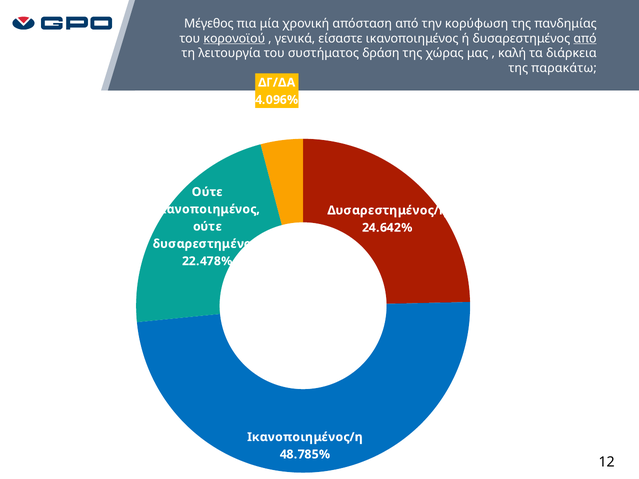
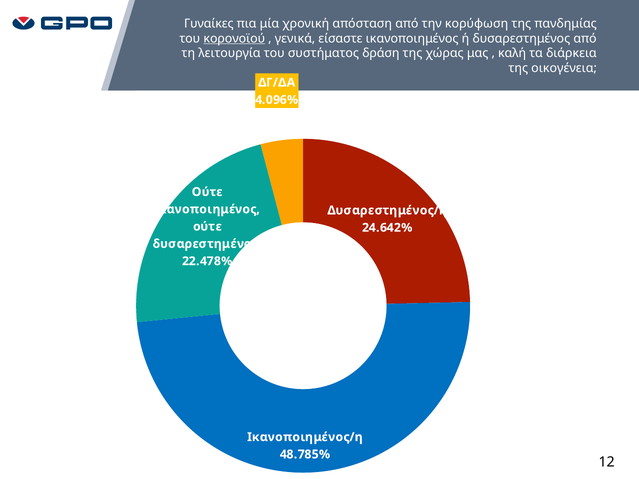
Μέγεθος: Μέγεθος -> Γυναίκες
από at (585, 38) underline: present -> none
παρακάτω: παρακάτω -> οικογένεια
